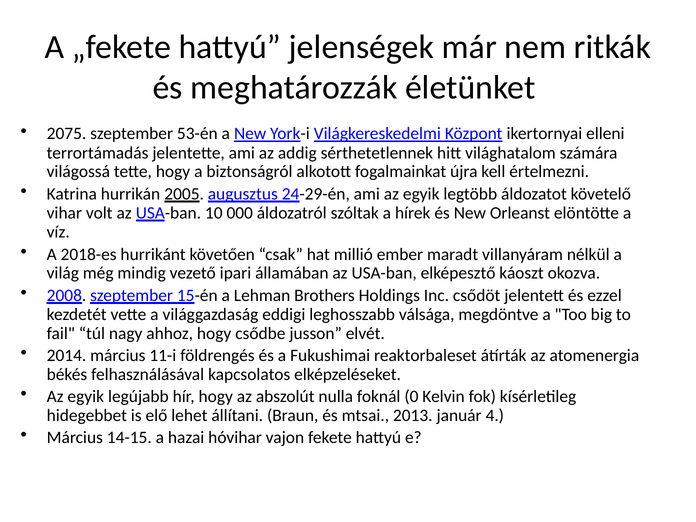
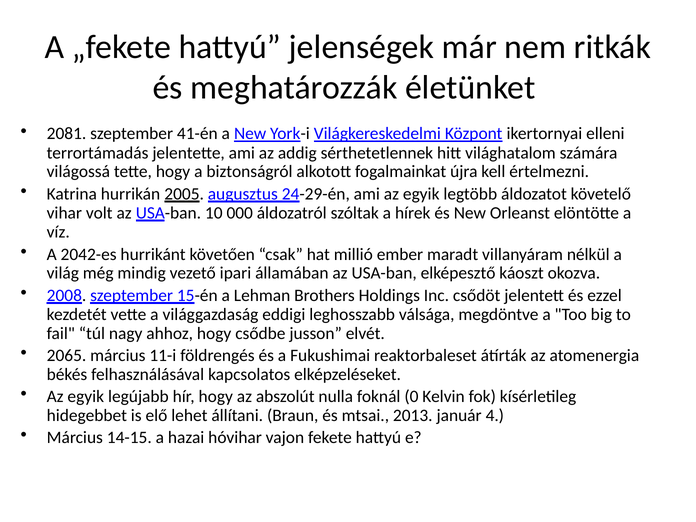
2075: 2075 -> 2081
53-én: 53-én -> 41-én
2018-es: 2018-es -> 2042-es
2014: 2014 -> 2065
